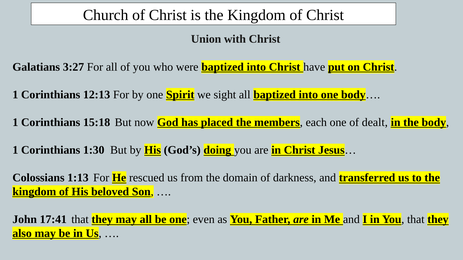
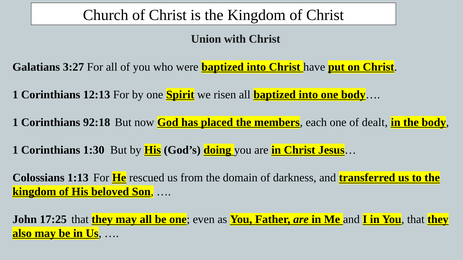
sight: sight -> risen
15:18: 15:18 -> 92:18
17:41: 17:41 -> 17:25
